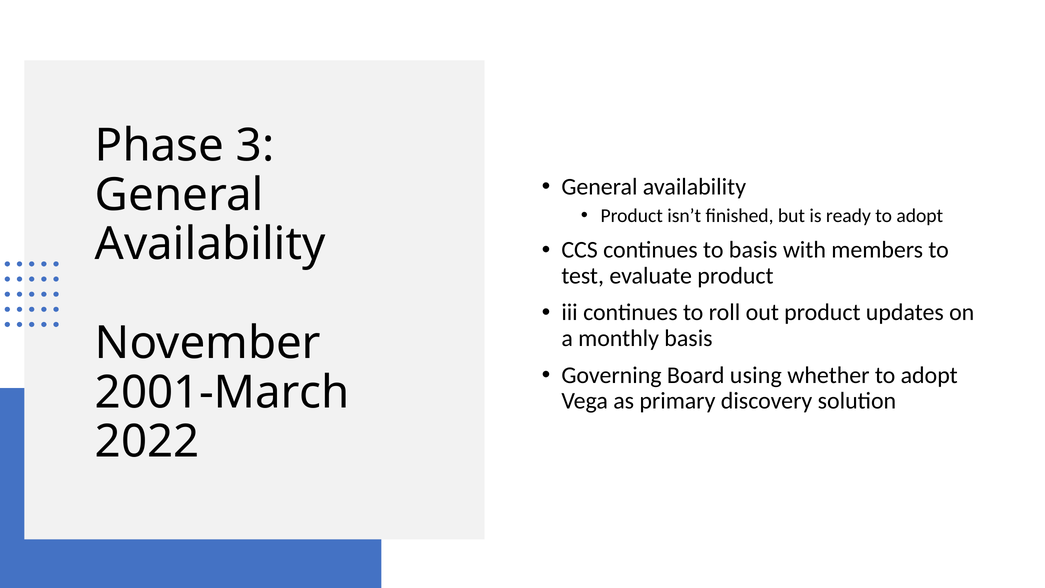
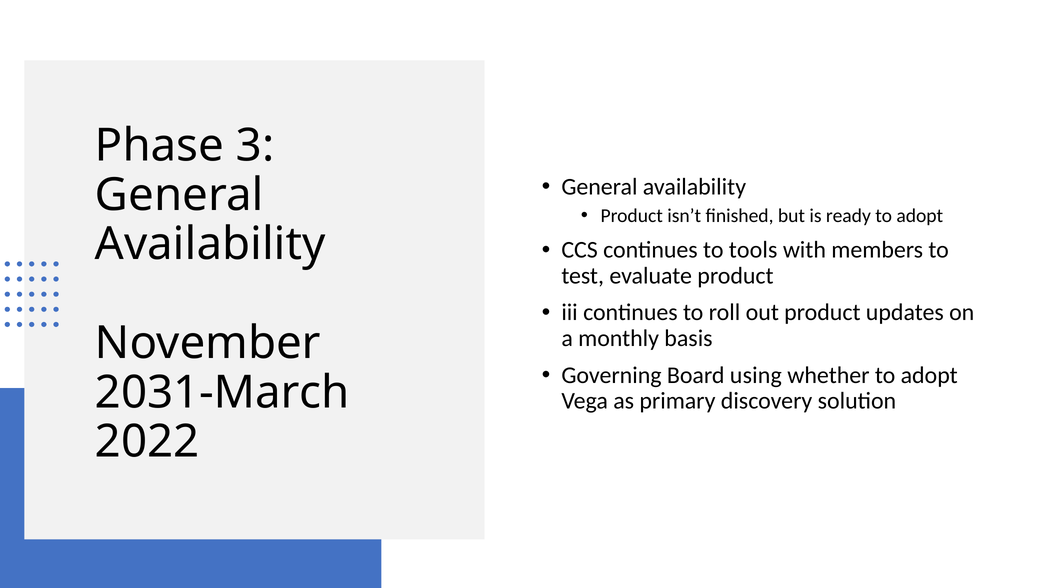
to basis: basis -> tools
2001-March: 2001-March -> 2031-March
